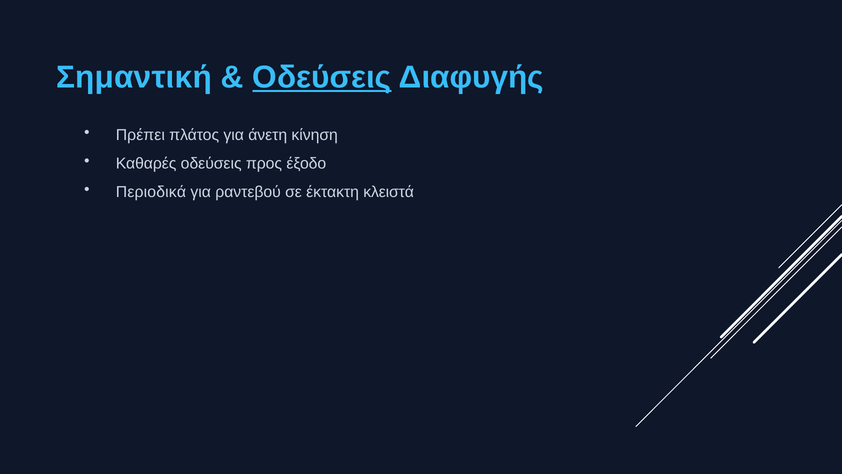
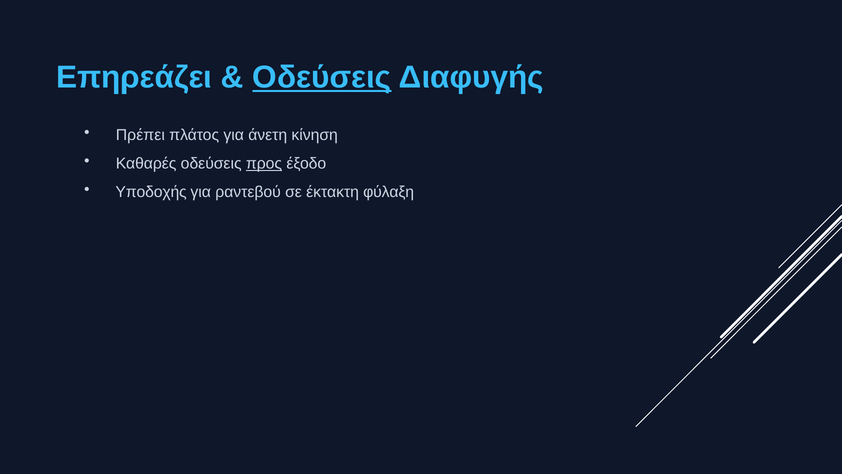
Σημαντική: Σημαντική -> Επηρεάζει
προς underline: none -> present
Περιοδικά: Περιοδικά -> Υποδοχής
κλειστά: κλειστά -> φύλαξη
